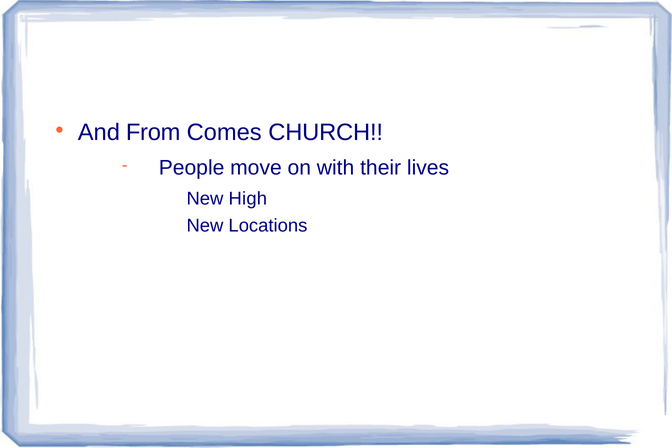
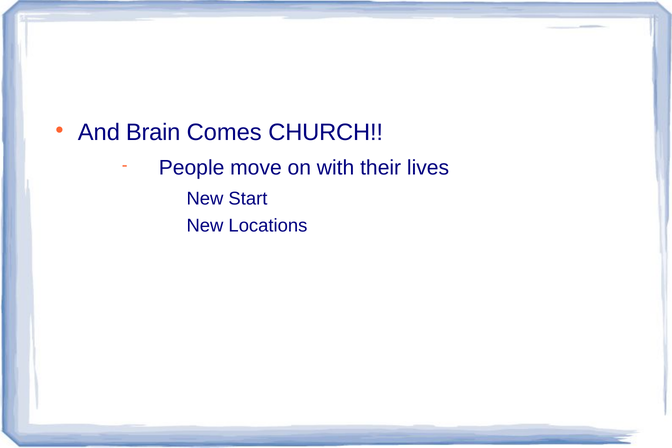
From: From -> Brain
High: High -> Start
